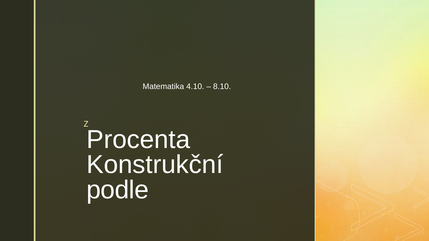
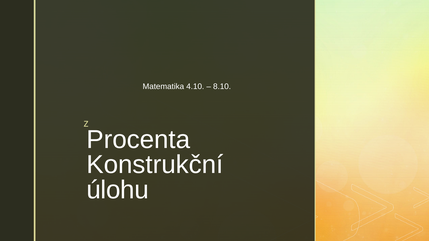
podle: podle -> úlohu
